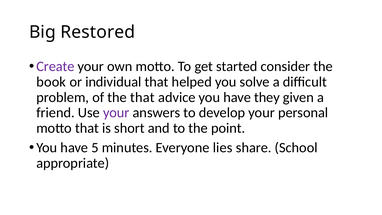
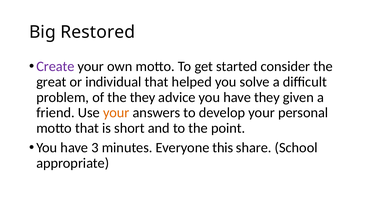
book: book -> great
the that: that -> they
your at (116, 113) colour: purple -> orange
5: 5 -> 3
lies: lies -> this
